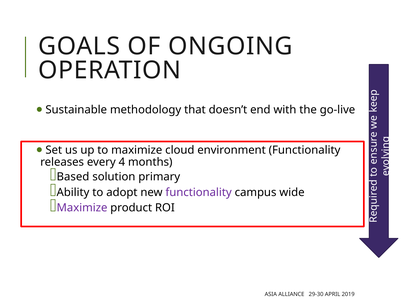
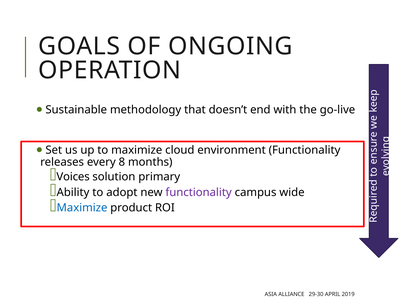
4: 4 -> 8
Based: Based -> Voices
Maximize at (82, 208) colour: purple -> blue
